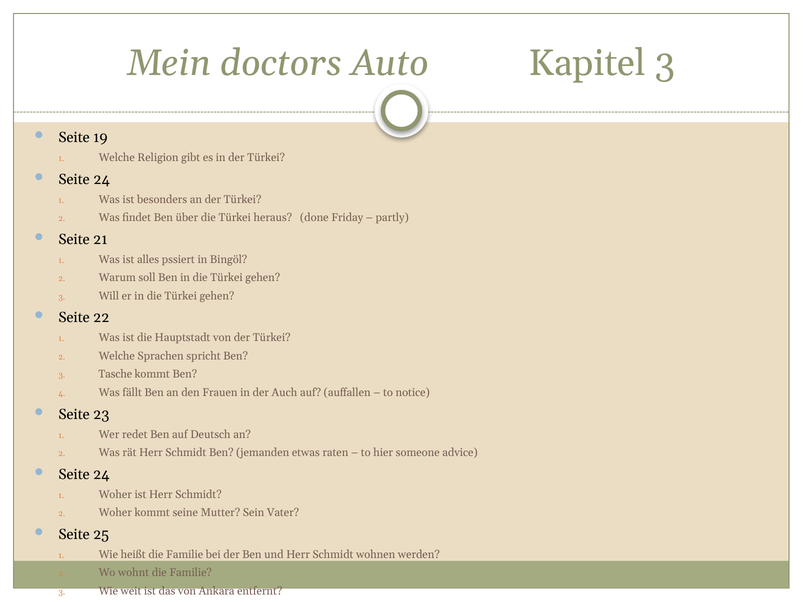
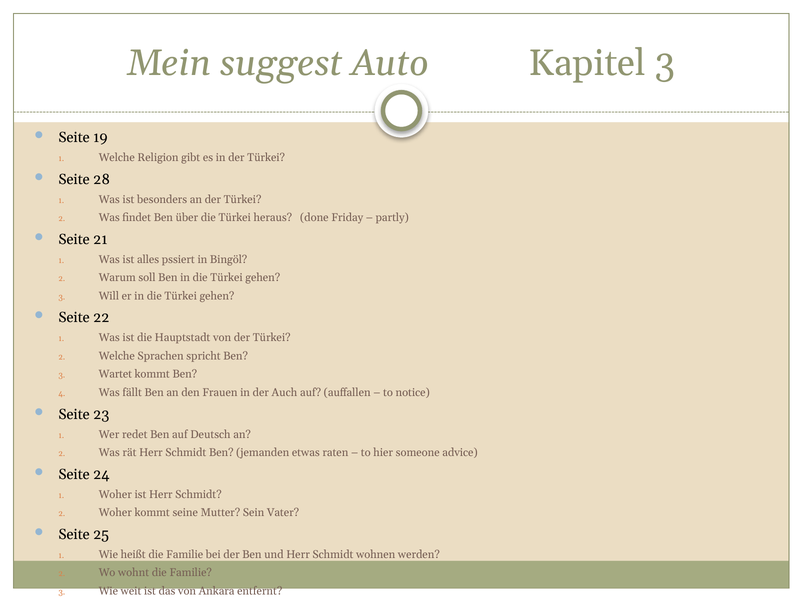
doctors: doctors -> suggest
24 at (102, 179): 24 -> 28
Tasche: Tasche -> Wartet
